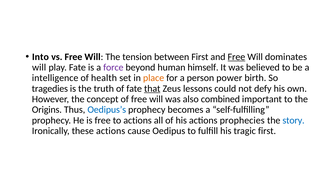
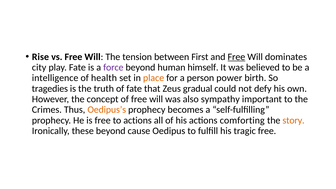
Into: Into -> Rise
will at (39, 67): will -> city
that underline: present -> none
lessons: lessons -> gradual
combined: combined -> sympathy
Origins: Origins -> Crimes
Oedipus’s colour: blue -> orange
prophecies: prophecies -> comforting
story colour: blue -> orange
these actions: actions -> beyond
tragic first: first -> free
